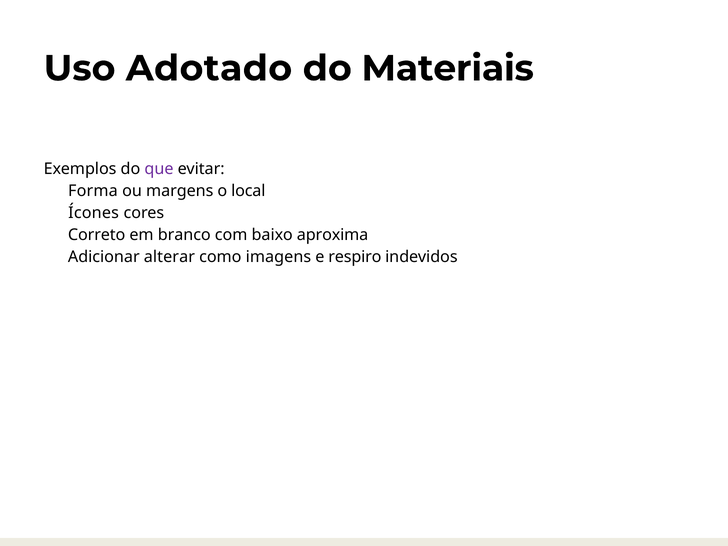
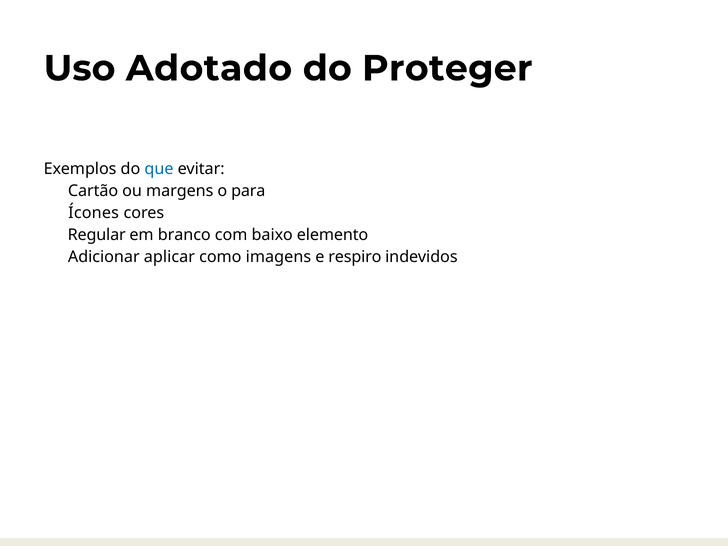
Materiais: Materiais -> Proteger
que colour: purple -> blue
Forma: Forma -> Cartão
local: local -> para
Correto: Correto -> Regular
aproxima: aproxima -> elemento
alterar: alterar -> aplicar
